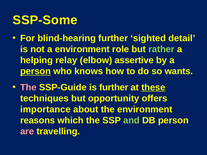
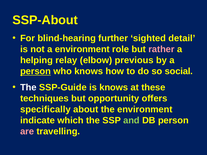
SSP-Some: SSP-Some -> SSP-About
rather colour: light green -> pink
assertive: assertive -> previous
wants: wants -> social
The at (28, 87) colour: pink -> white
is further: further -> knows
these underline: present -> none
importance: importance -> specifically
reasons: reasons -> indicate
